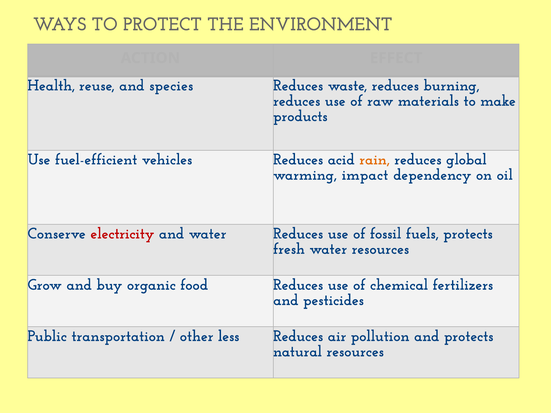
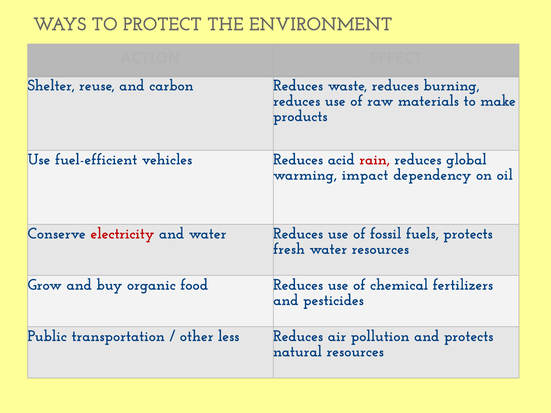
Health: Health -> Shelter
species: species -> carbon
rain colour: orange -> red
